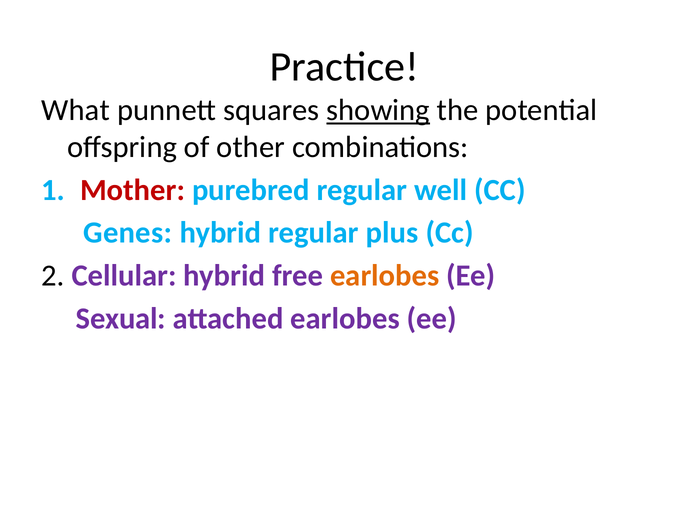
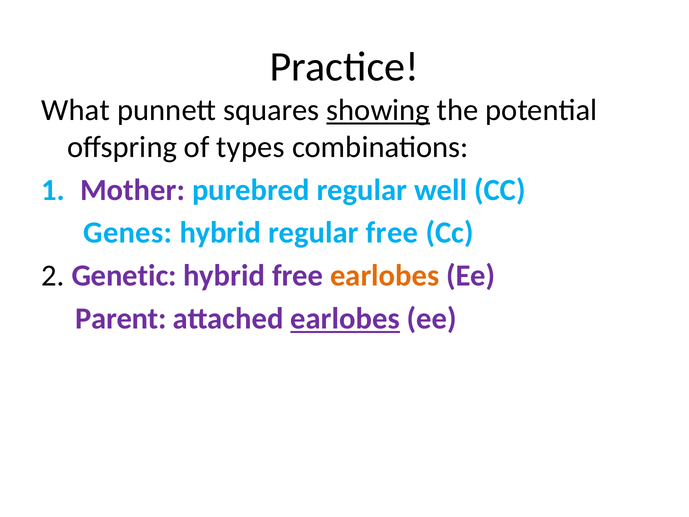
other: other -> types
Mother colour: red -> purple
regular plus: plus -> free
Cellular: Cellular -> Genetic
Sexual: Sexual -> Parent
earlobes at (345, 319) underline: none -> present
